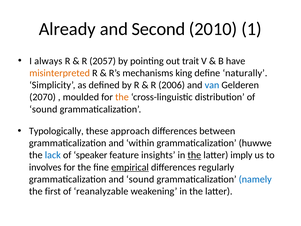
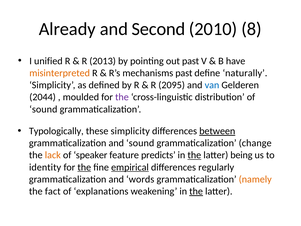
1: 1 -> 8
always: always -> unified
2057: 2057 -> 2013
out trait: trait -> past
mechanisms king: king -> past
2006: 2006 -> 2095
2070: 2070 -> 2044
the at (122, 97) colour: orange -> purple
these approach: approach -> simplicity
between underline: none -> present
and within: within -> sound
huwwe: huwwe -> change
lack colour: blue -> orange
insights: insights -> predicts
imply: imply -> being
involves: involves -> identity
the at (84, 167) underline: none -> present
and sound: sound -> words
namely colour: blue -> orange
first: first -> fact
reanalyzable: reanalyzable -> explanations
the at (196, 191) underline: none -> present
